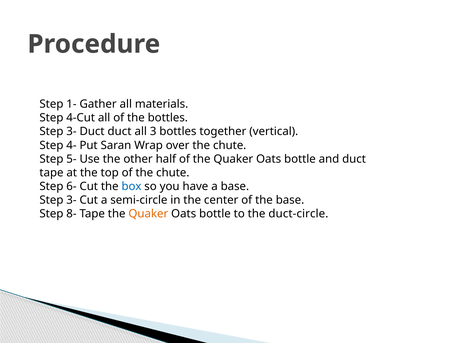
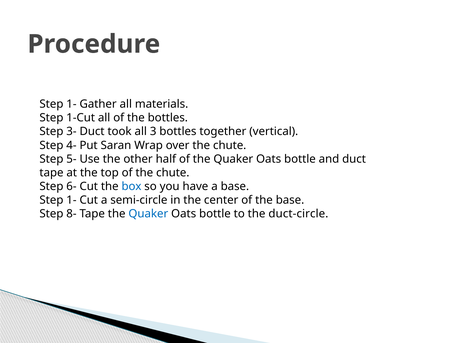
4-Cut: 4-Cut -> 1-Cut
Duct duct: duct -> took
3- at (71, 200): 3- -> 1-
Quaker at (148, 214) colour: orange -> blue
